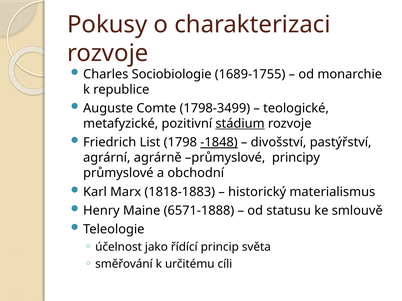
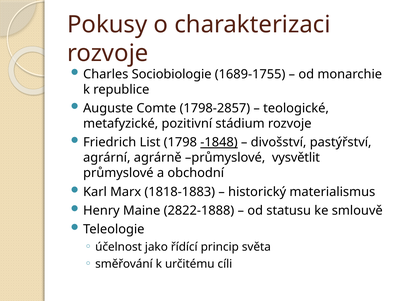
1798-3499: 1798-3499 -> 1798-2857
stádium underline: present -> none
principy: principy -> vysvětlit
6571-1888: 6571-1888 -> 2822-1888
